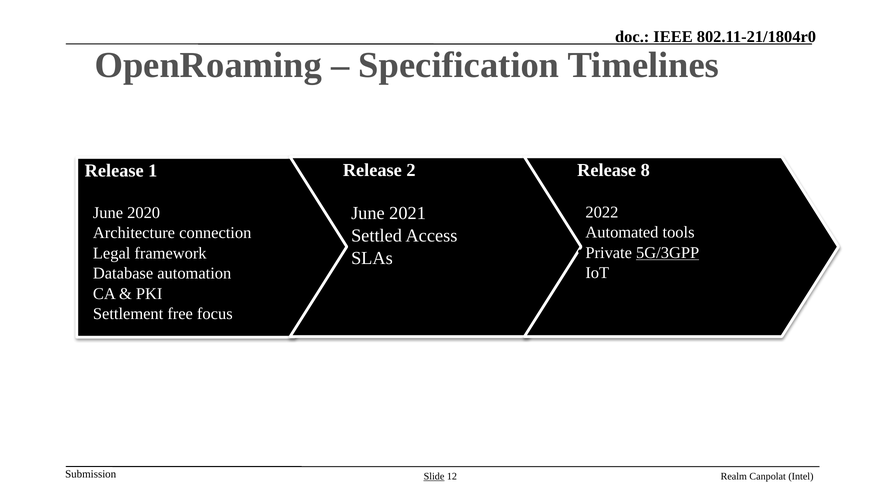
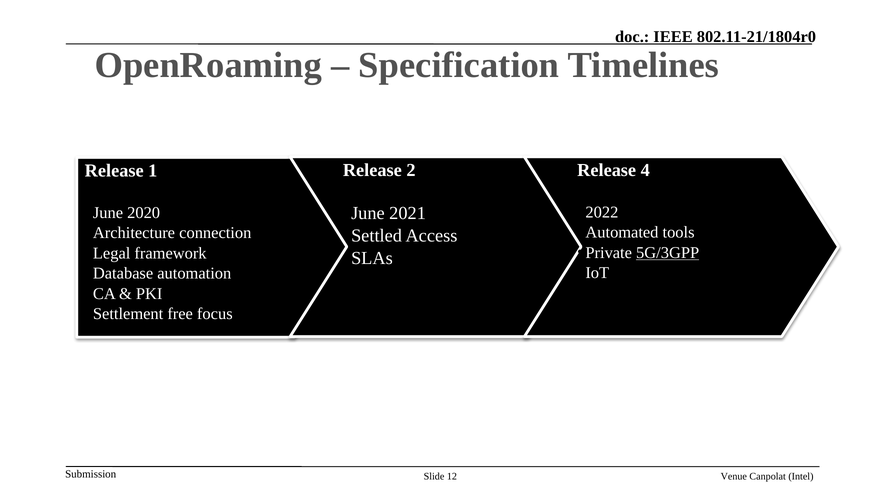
8: 8 -> 4
Slide underline: present -> none
Realm: Realm -> Venue
